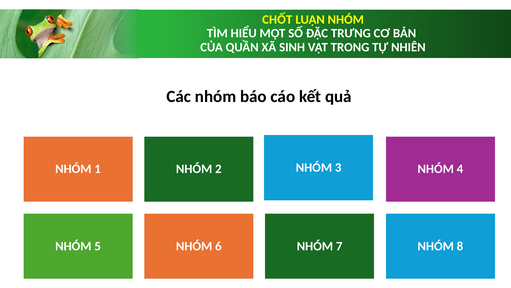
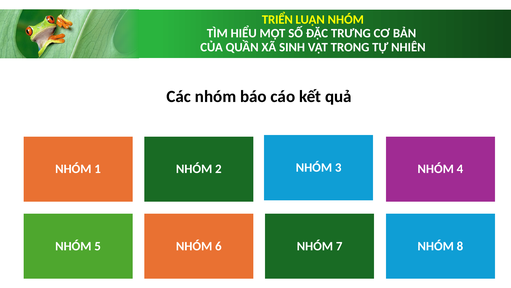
CHỐT: CHỐT -> TRIỂN
